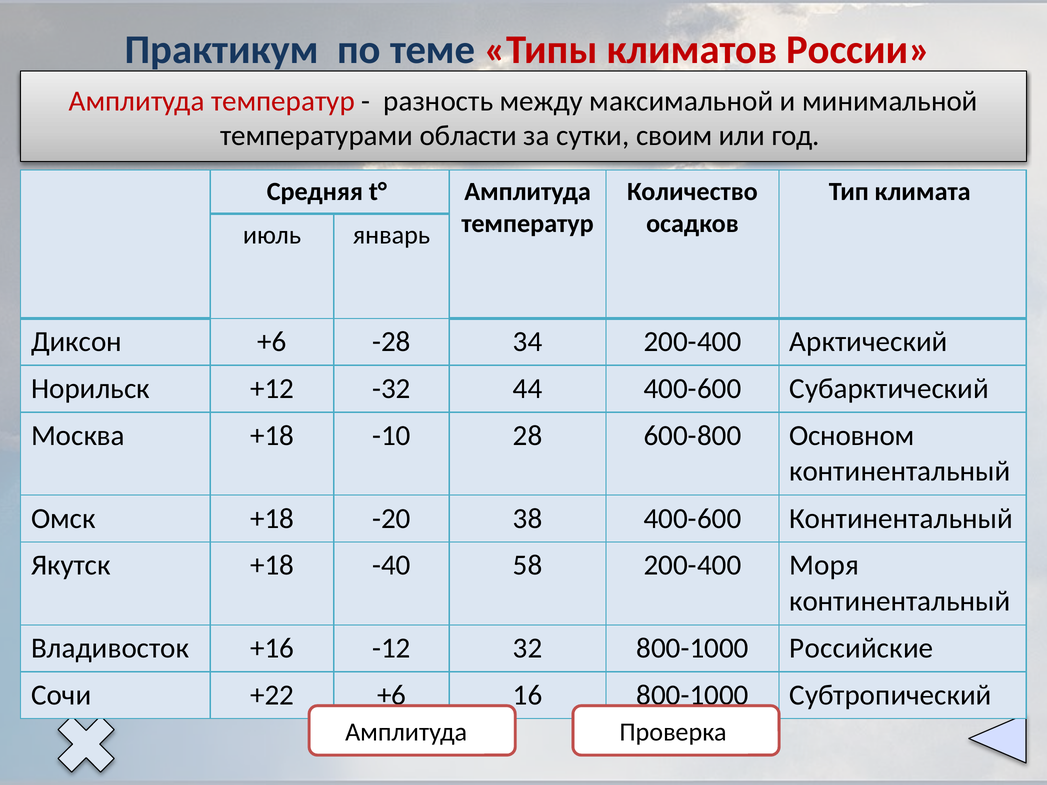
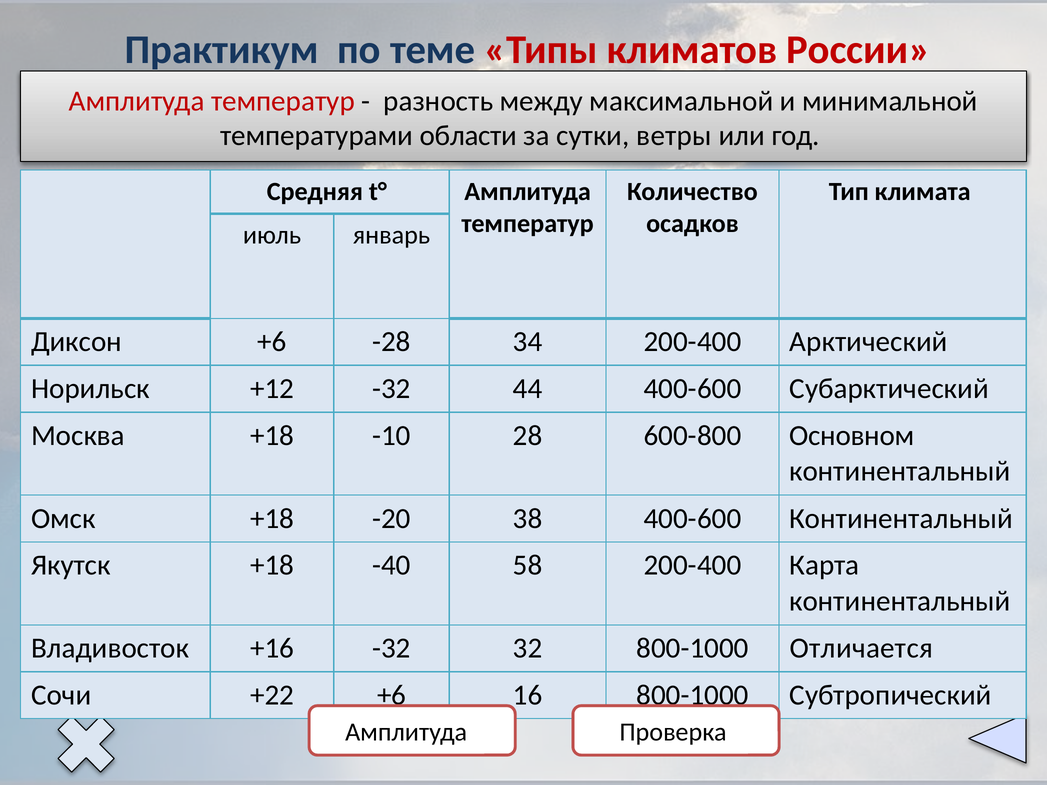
своим: своим -> ветры
Моря: Моря -> Карта
+16 -12: -12 -> -32
Российские: Российские -> Отличается
